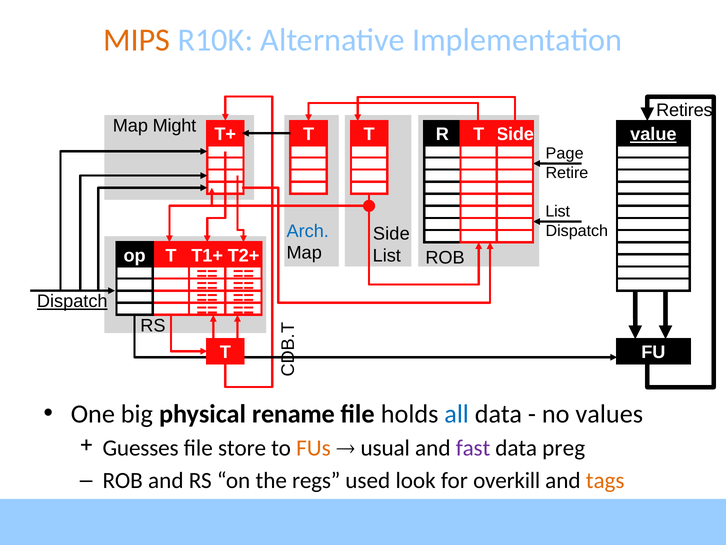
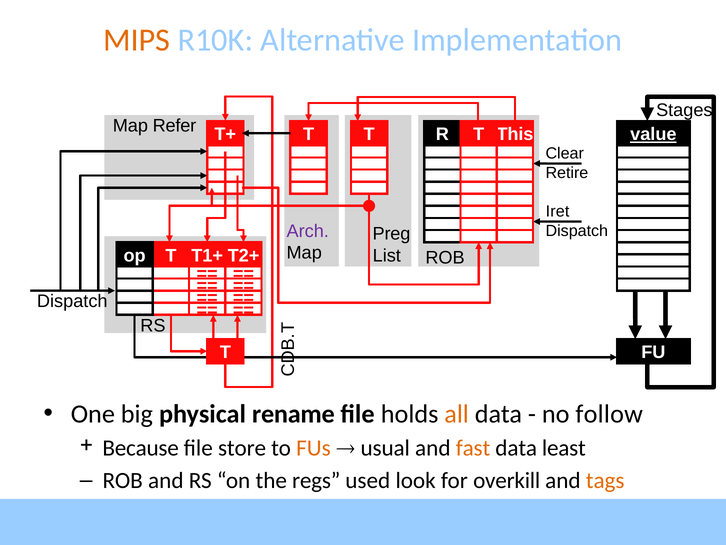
Retires: Retires -> Stages
Might: Might -> Refer
Side at (515, 134): Side -> This
Page: Page -> Clear
List at (558, 211): List -> Iret
Arch colour: blue -> purple
Side at (391, 234): Side -> Preg
Dispatch at (72, 301) underline: present -> none
all colour: blue -> orange
values: values -> follow
Guesses: Guesses -> Because
fast colour: purple -> orange
preg: preg -> least
